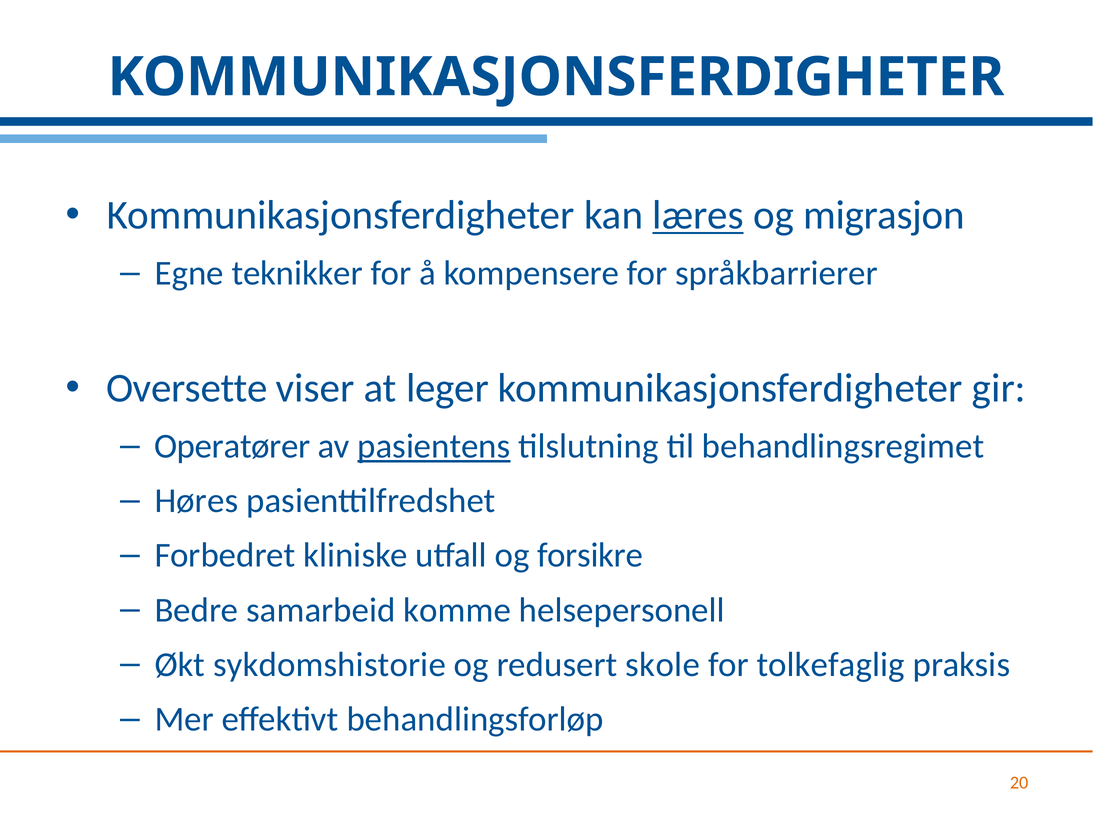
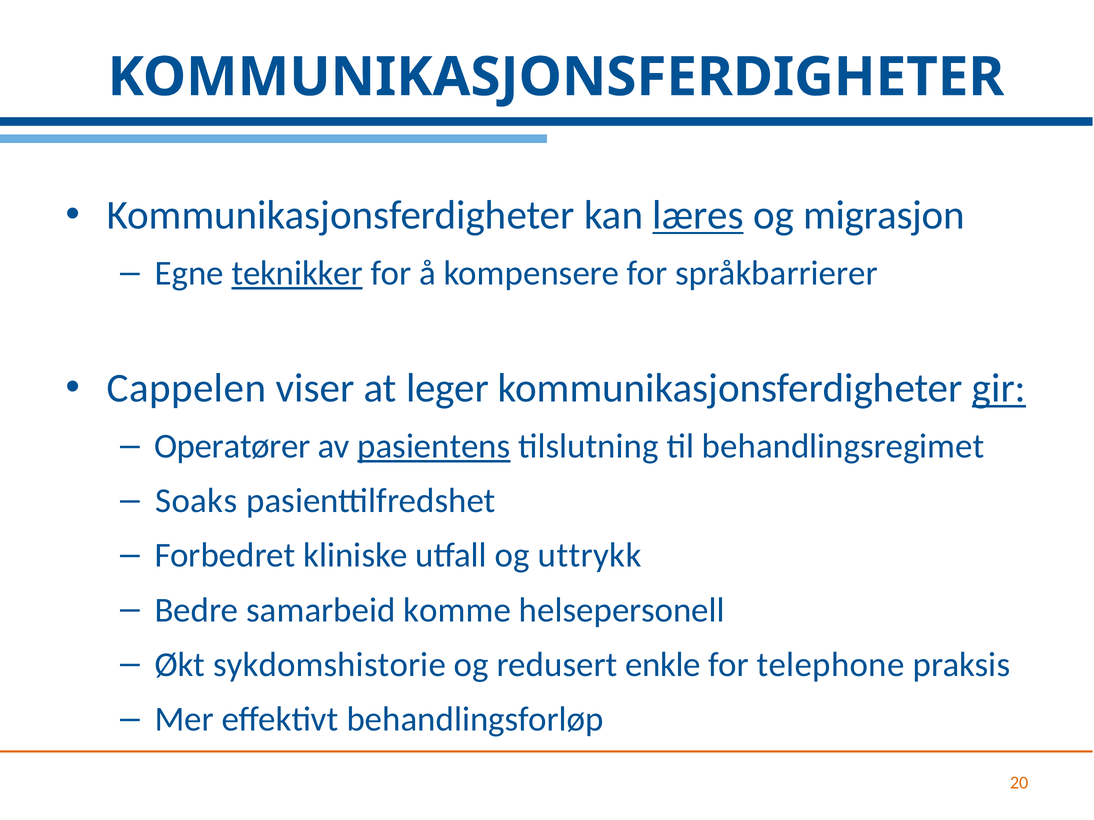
teknikker underline: none -> present
Oversette: Oversette -> Cappelen
gir underline: none -> present
Høres: Høres -> Soaks
forsikre: forsikre -> uttrykk
skole: skole -> enkle
tolkefaglig: tolkefaglig -> telephone
